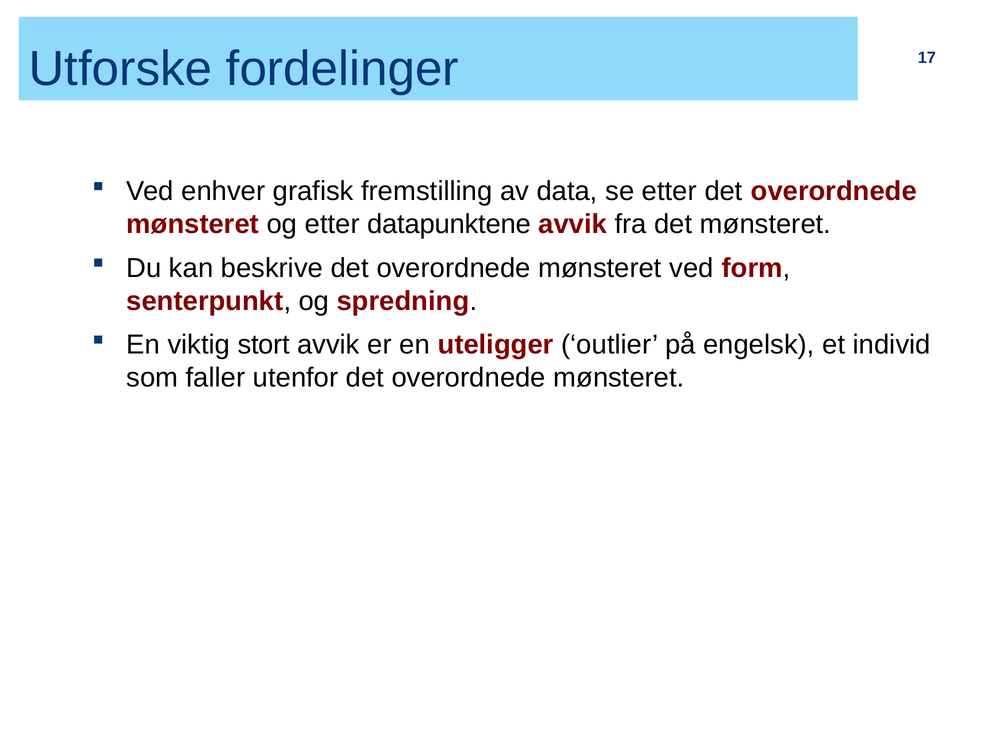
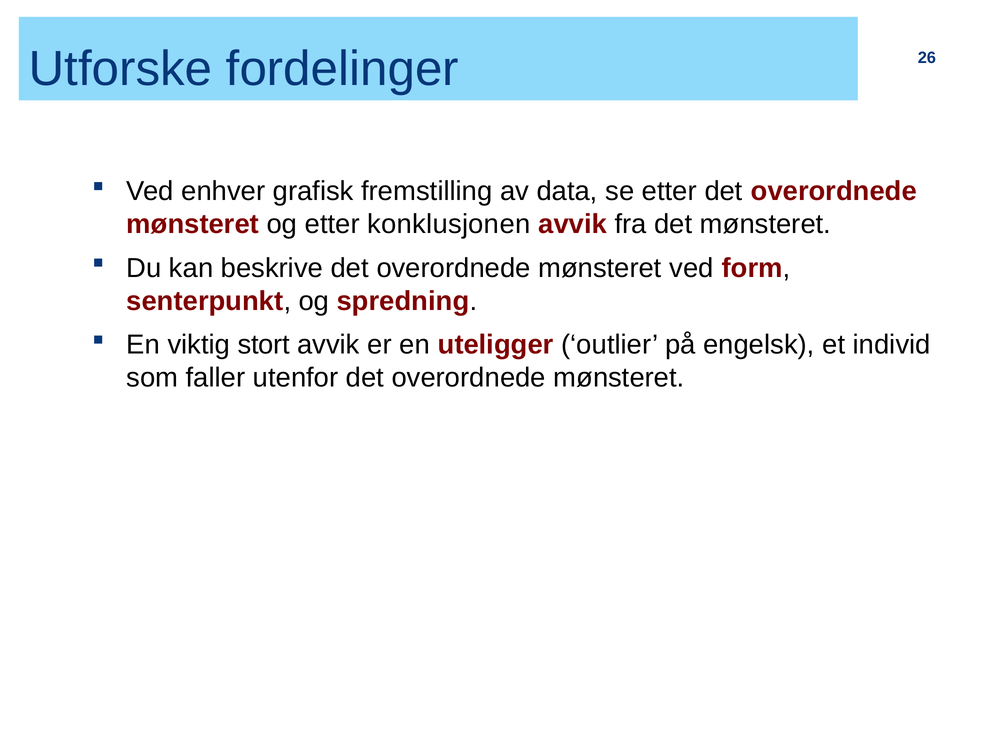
17: 17 -> 26
datapunktene: datapunktene -> konklusjonen
